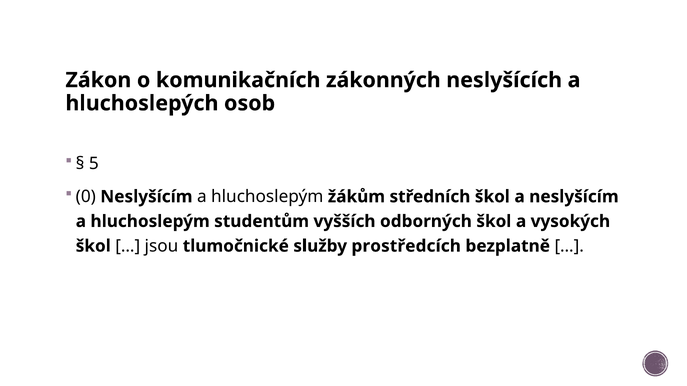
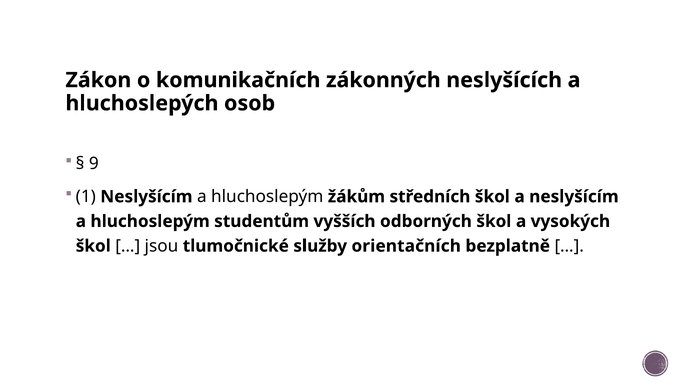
5: 5 -> 9
0: 0 -> 1
prostředcích: prostředcích -> orientačních
